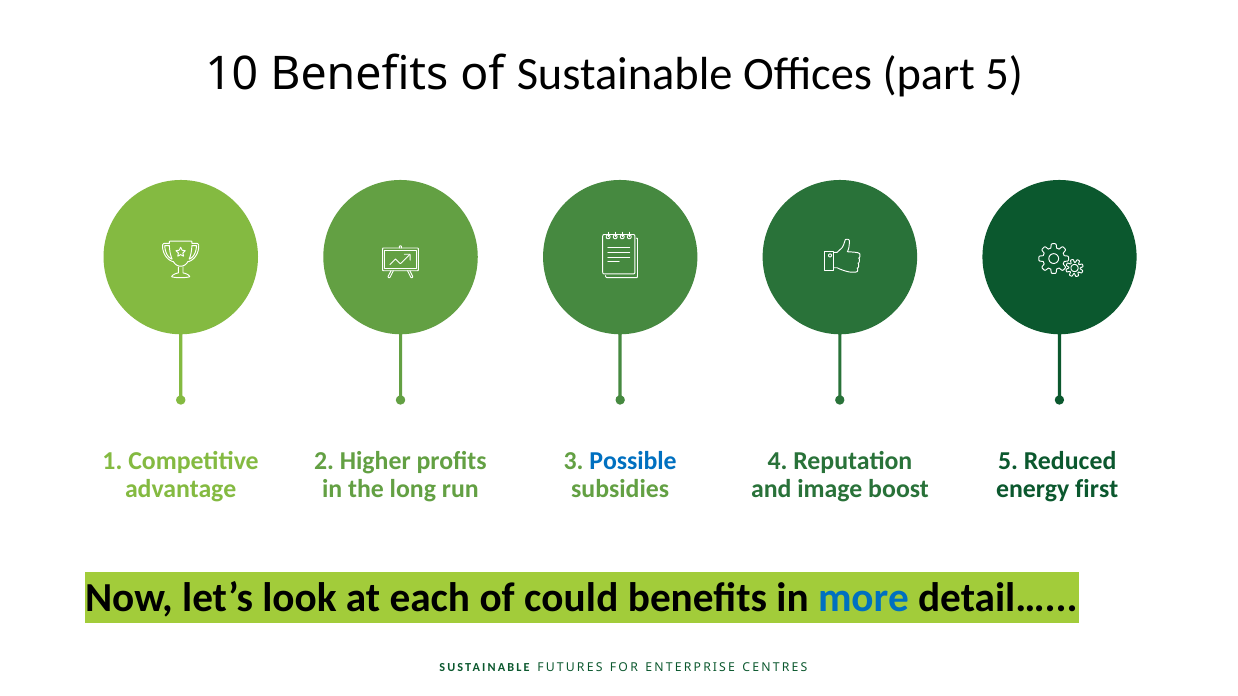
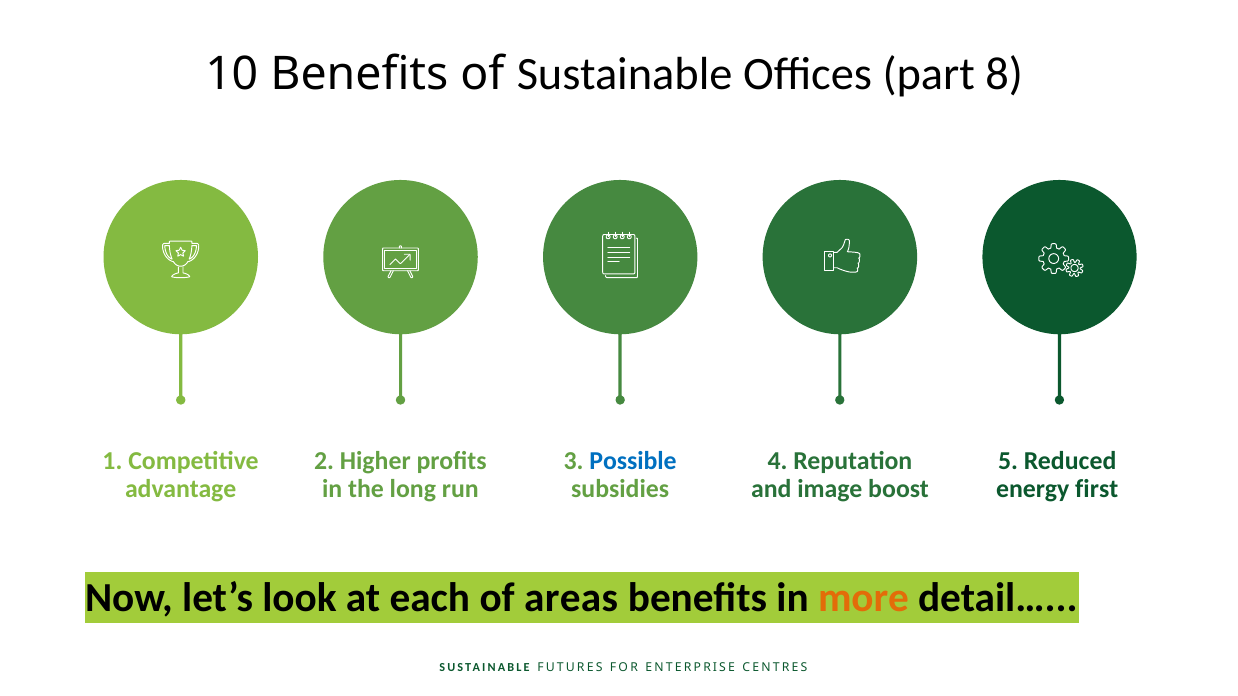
part 5: 5 -> 8
could: could -> areas
more colour: blue -> orange
